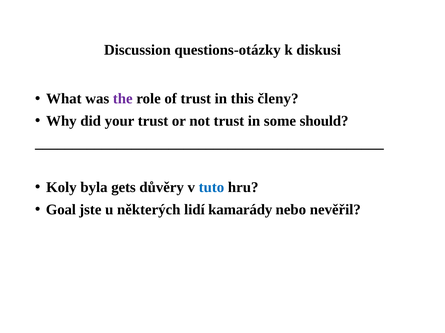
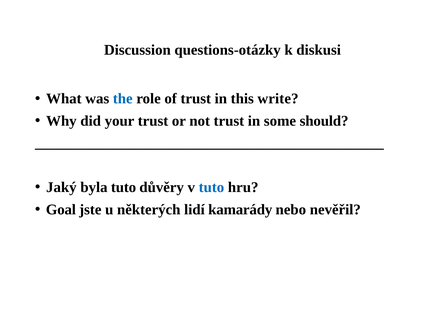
the colour: purple -> blue
členy: členy -> write
Koly: Koly -> Jaký
byla gets: gets -> tuto
